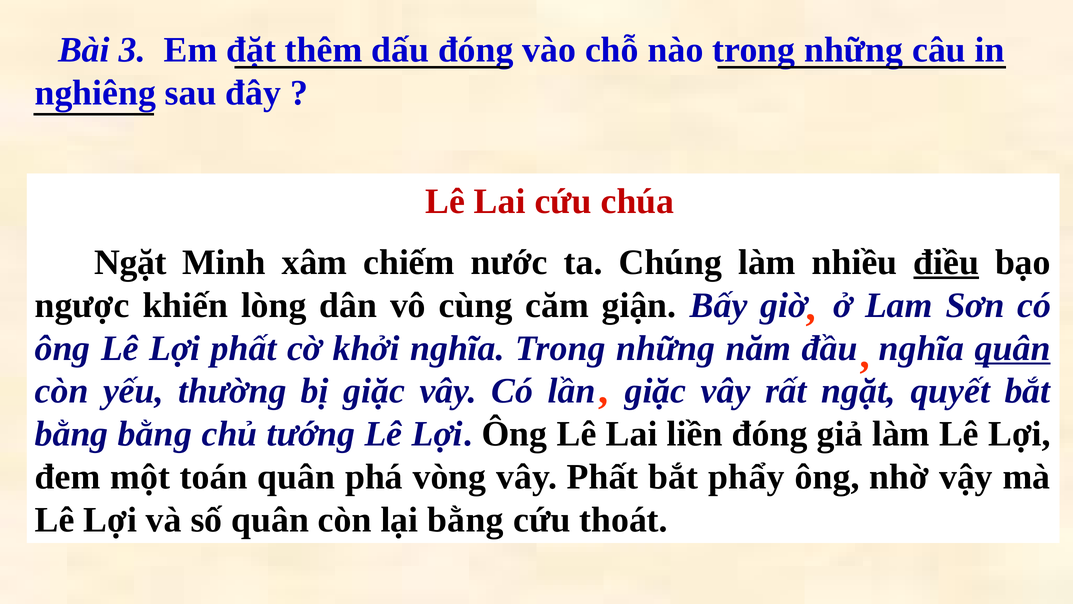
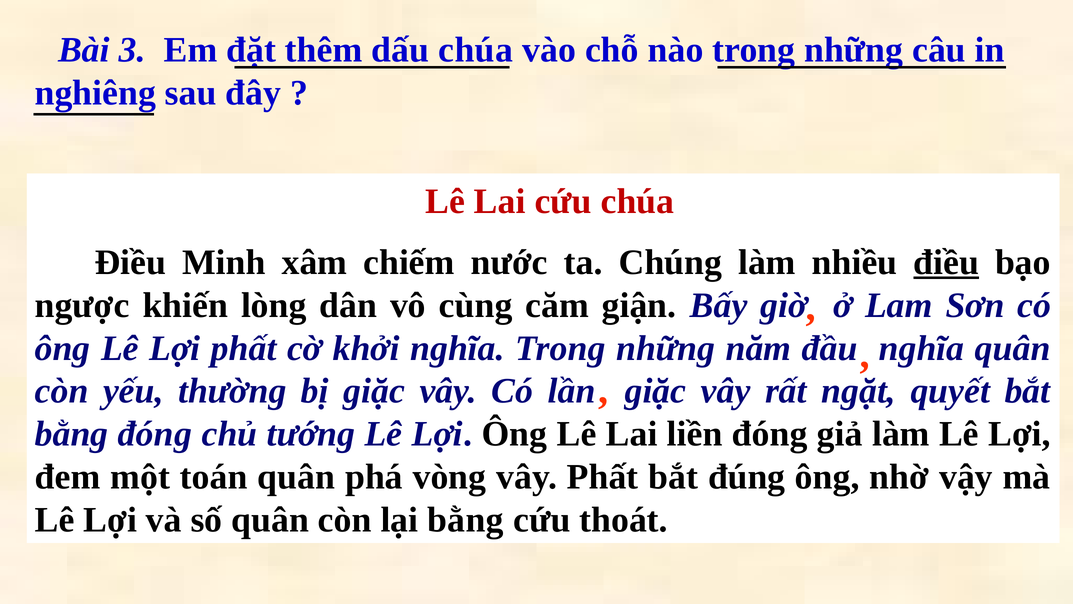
dấu đóng: đóng -> chúa
Ngặt at (130, 262): Ngặt -> Điều
quân at (1013, 348) underline: present -> none
bằng bằng: bằng -> đóng
phẩy: phẩy -> đúng
